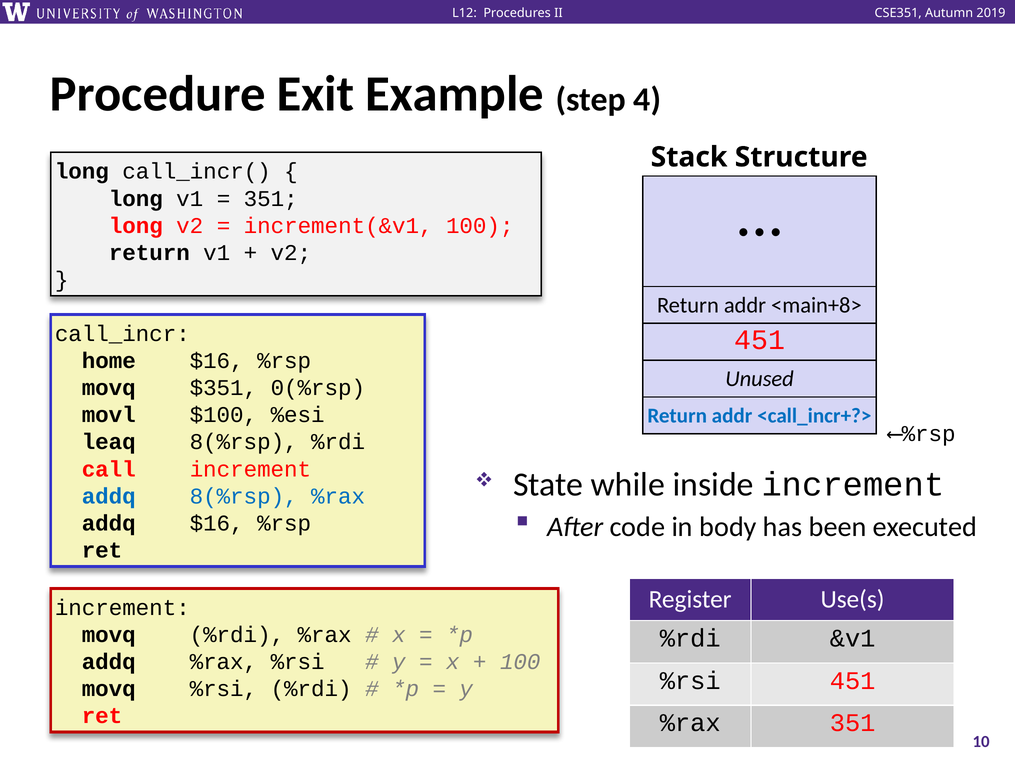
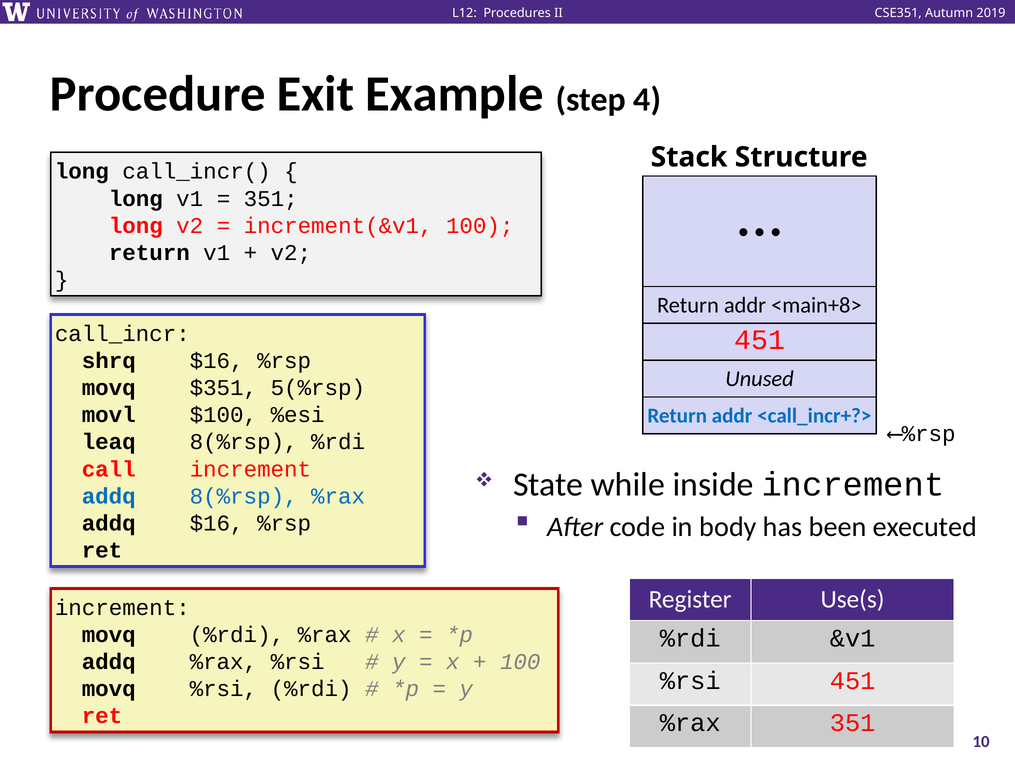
home: home -> shrq
0(%rsp: 0(%rsp -> 5(%rsp
